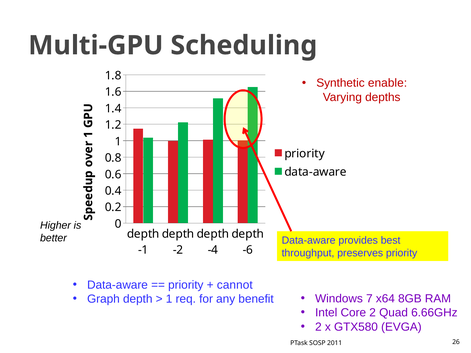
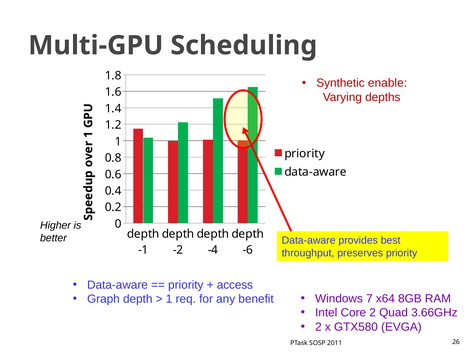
cannot: cannot -> access
6.66GHz: 6.66GHz -> 3.66GHz
